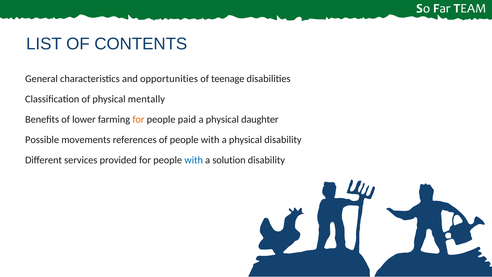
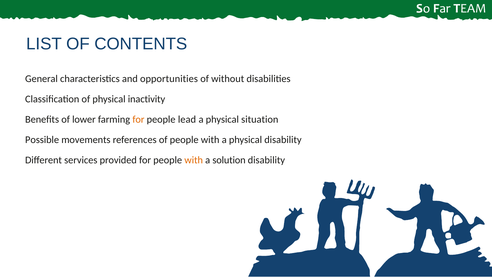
teenage: teenage -> without
mentally: mentally -> inactivity
paid: paid -> lead
daughter: daughter -> situation
with at (194, 160) colour: blue -> orange
